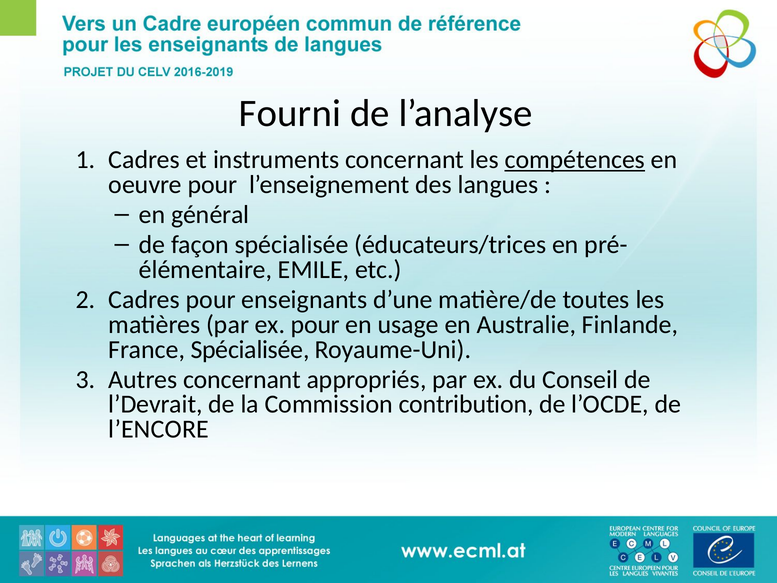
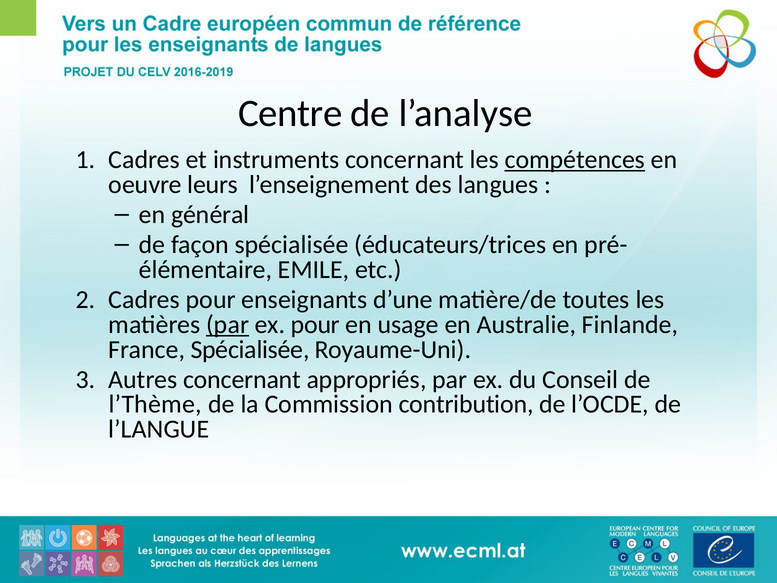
Fourni: Fourni -> Centre
oeuvre pour: pour -> leurs
par at (228, 324) underline: none -> present
l’Devrait: l’Devrait -> l’Thème
l’ENCORE: l’ENCORE -> l’LANGUE
